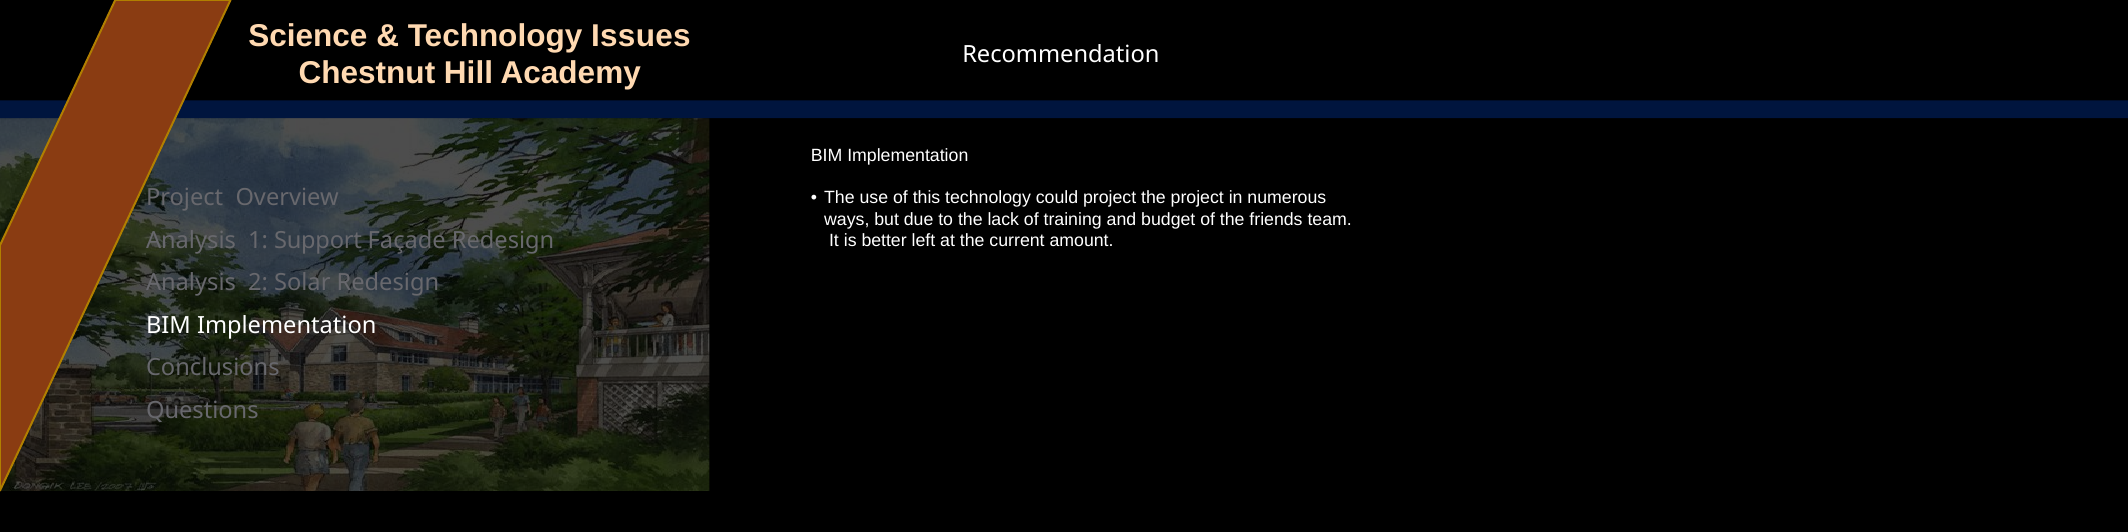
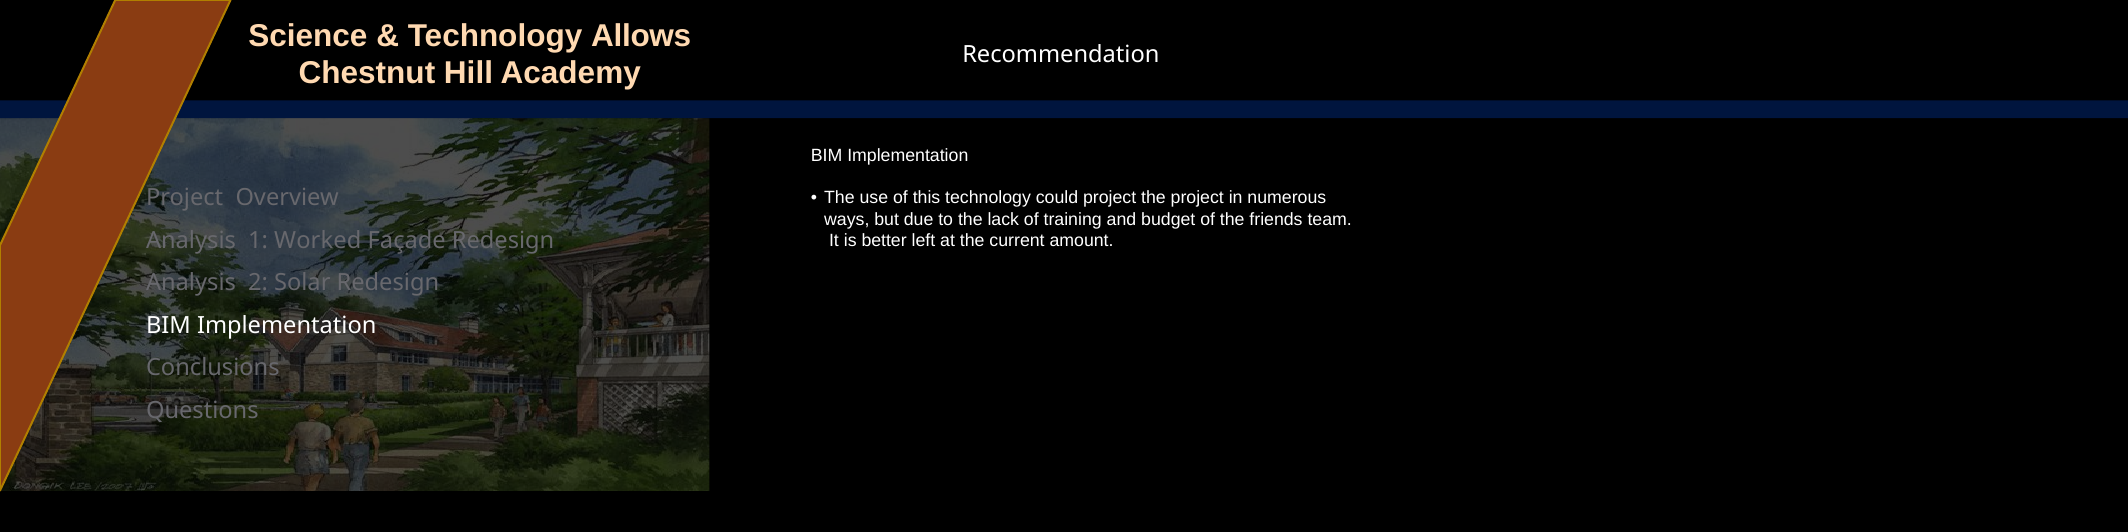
Issues: Issues -> Allows
Support: Support -> Worked
